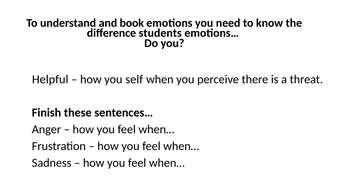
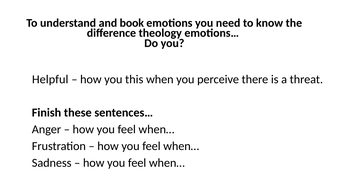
students: students -> theology
self: self -> this
